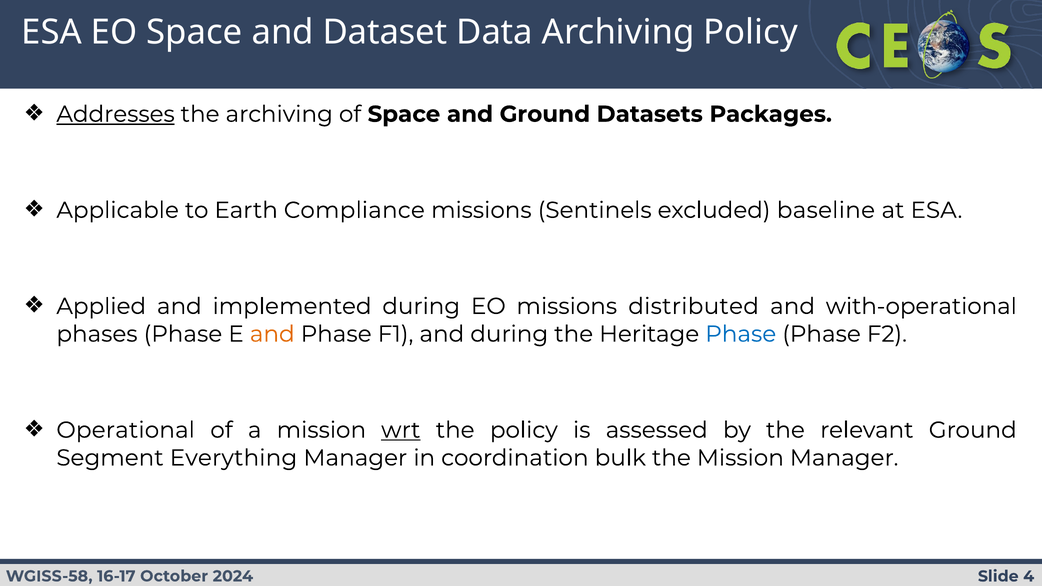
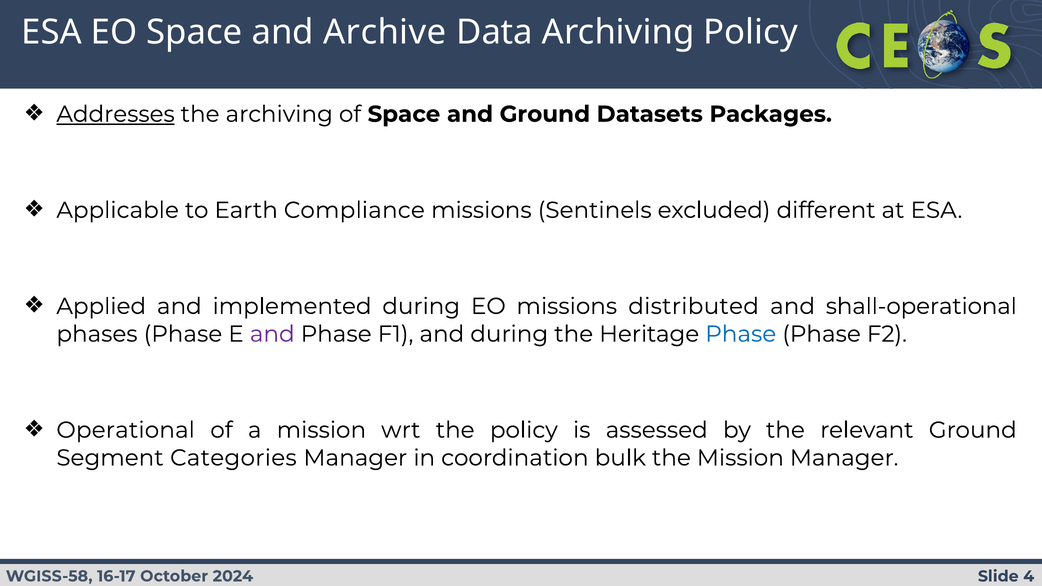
Dataset: Dataset -> Archive
baseline: baseline -> different
with-operational: with-operational -> shall-operational
and at (272, 334) colour: orange -> purple
wrt underline: present -> none
Everything: Everything -> Categories
